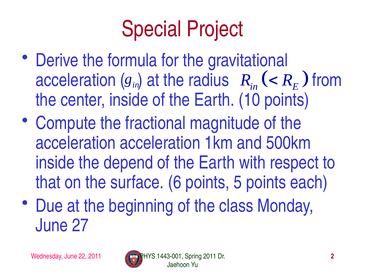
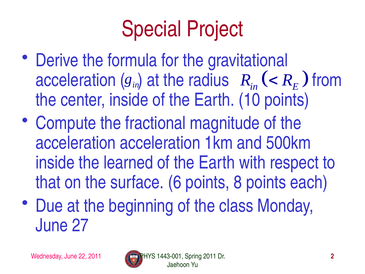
depend: depend -> learned
5: 5 -> 8
